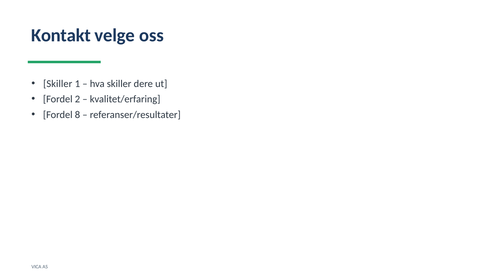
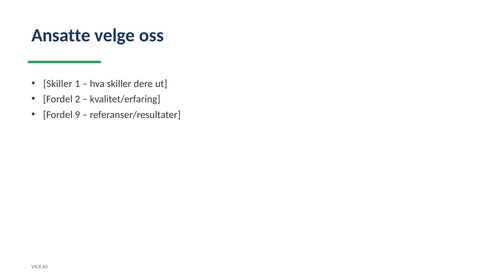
Kontakt: Kontakt -> Ansatte
8: 8 -> 9
